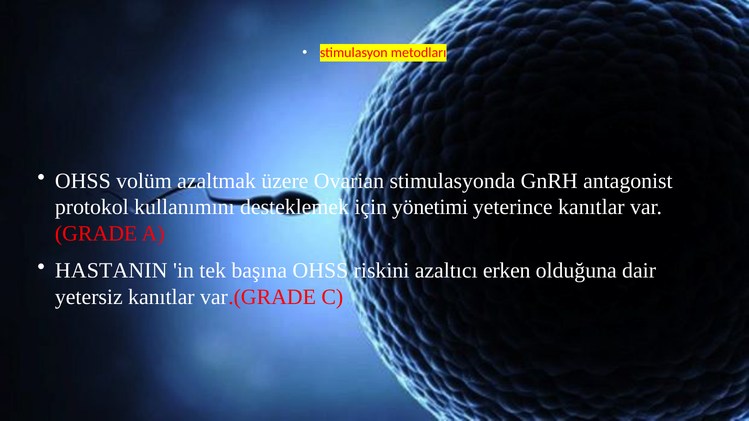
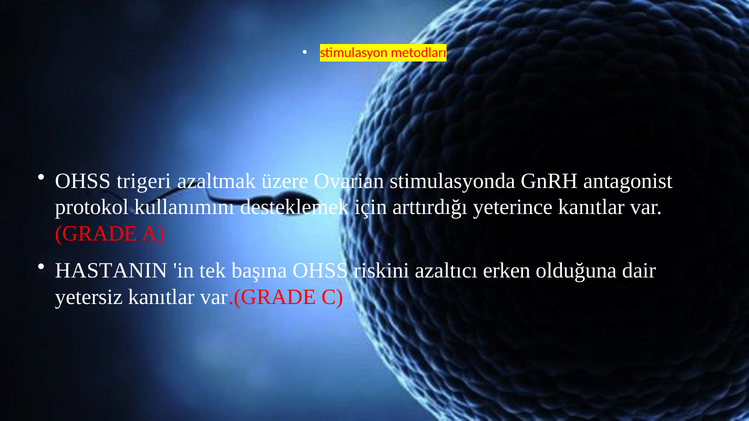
volüm: volüm -> trigeri
yönetimi: yönetimi -> arttırdığı
